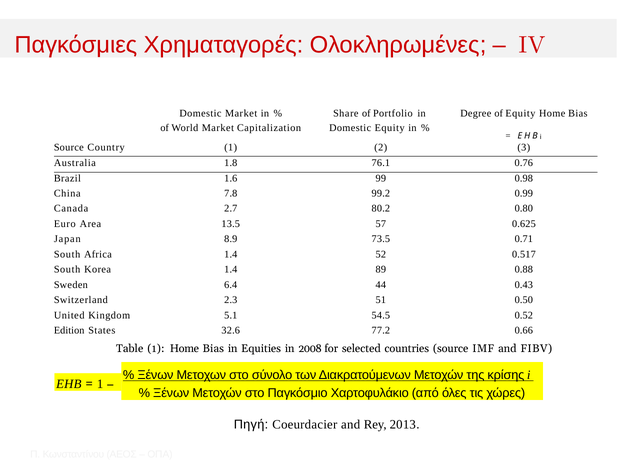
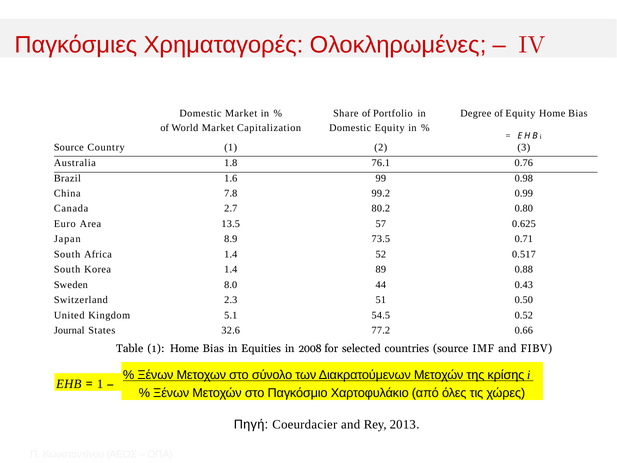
6.4: 6.4 -> 8.0
Edition: Edition -> Journal
